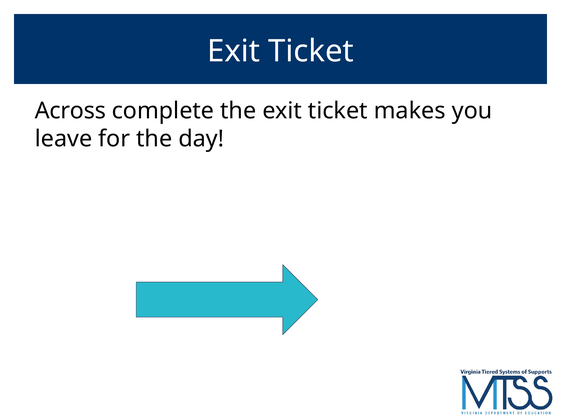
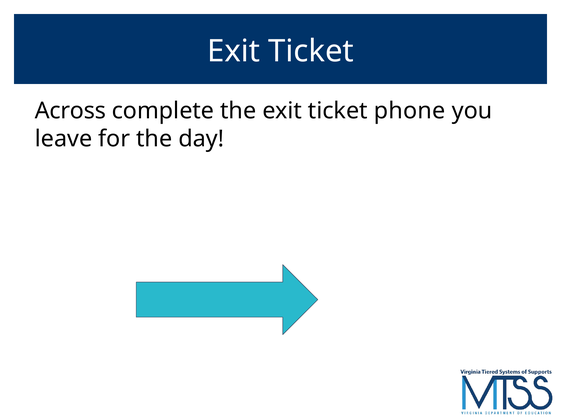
makes: makes -> phone
